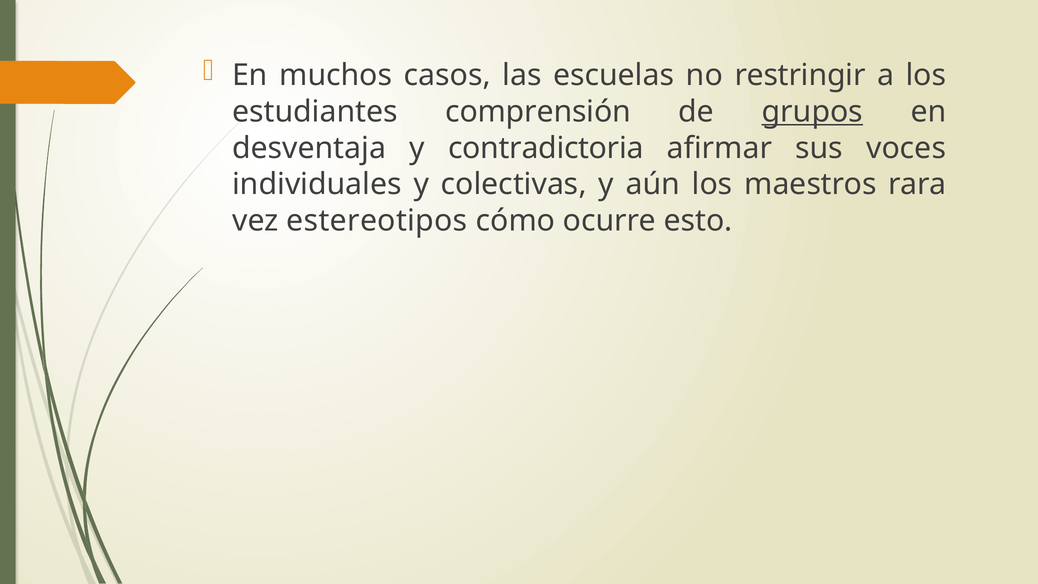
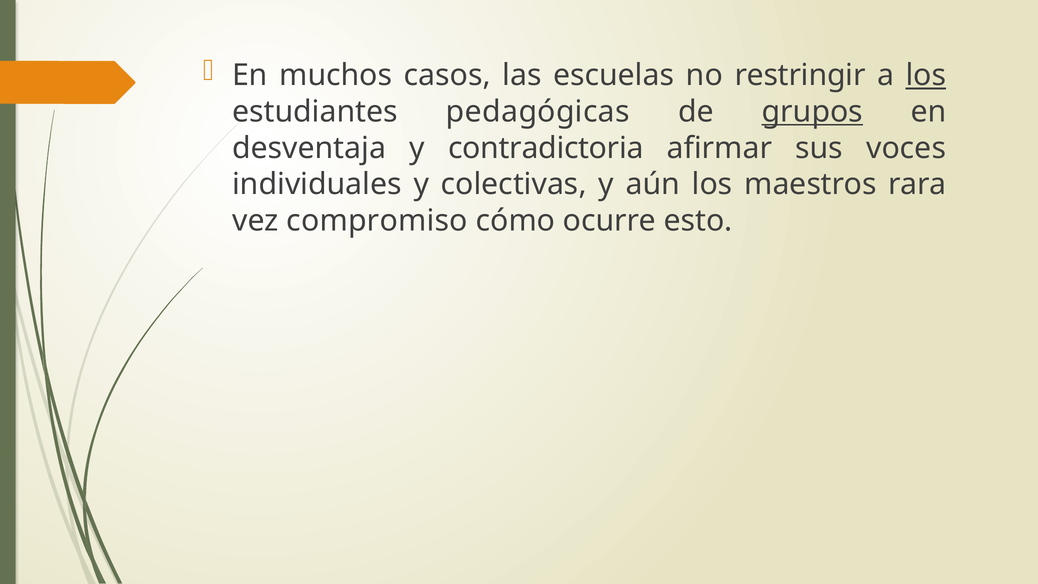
los at (926, 75) underline: none -> present
comprensión: comprensión -> pedagógicas
estereotipos: estereotipos -> compromiso
